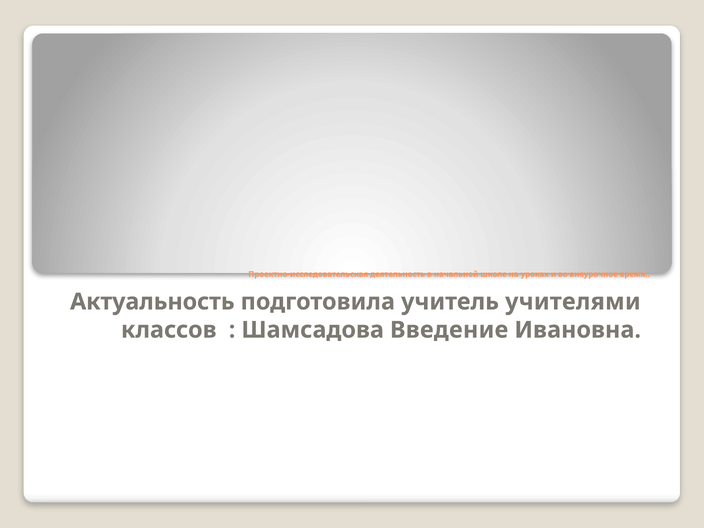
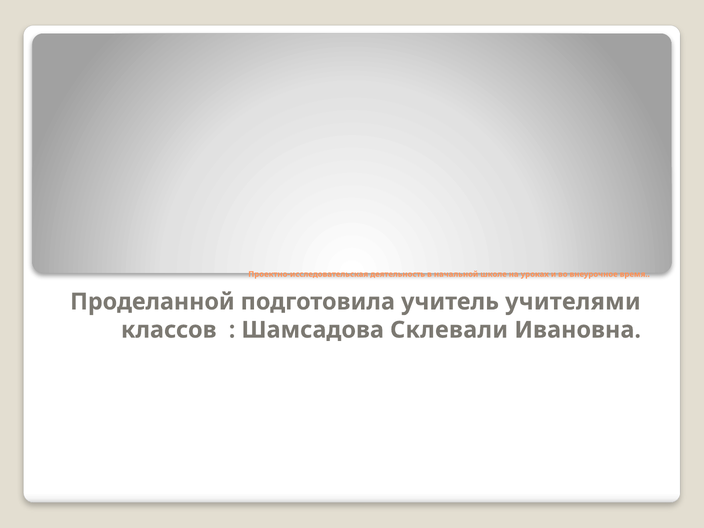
Актуальность: Актуальность -> Проделанной
Введение: Введение -> Склевали
